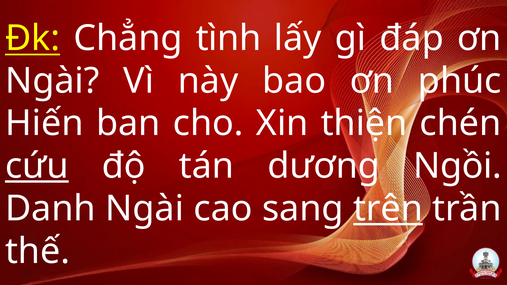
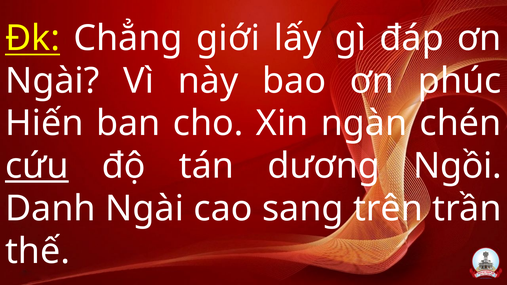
tình: tình -> giới
thiện: thiện -> ngàn
trên underline: present -> none
